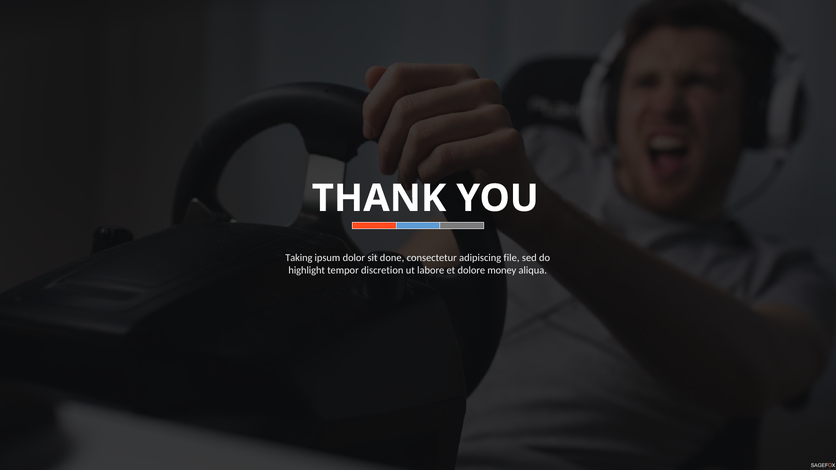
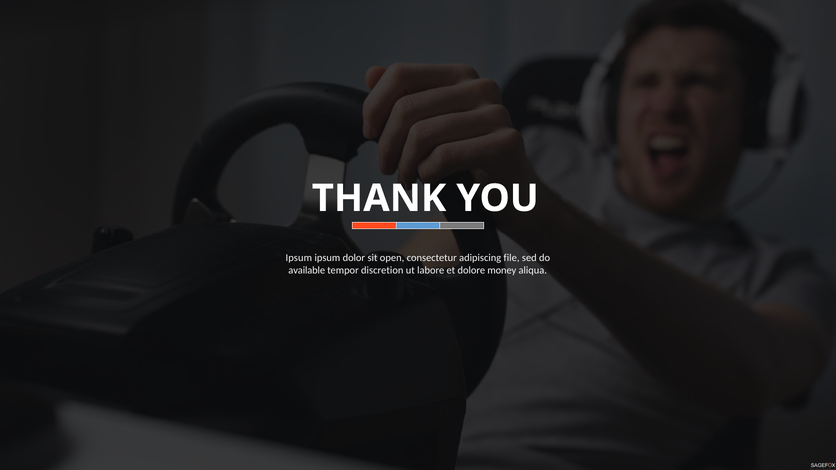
Taking at (299, 258): Taking -> Ipsum
done: done -> open
highlight: highlight -> available
